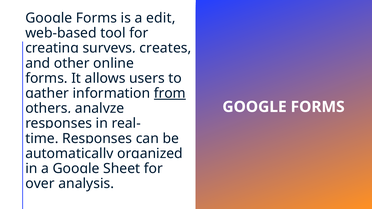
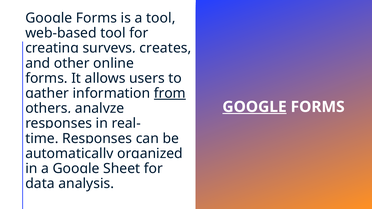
edit at (161, 18): edit -> tool
GOOGLE at (255, 107) underline: none -> present
over: over -> data
